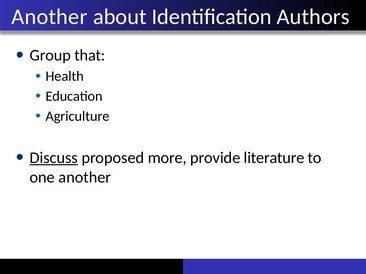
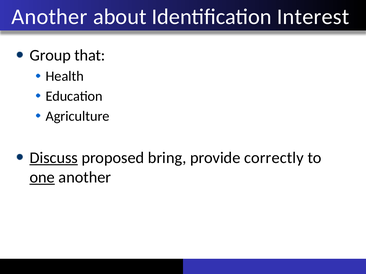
Authors: Authors -> Interest
more: more -> bring
literature: literature -> correctly
one underline: none -> present
